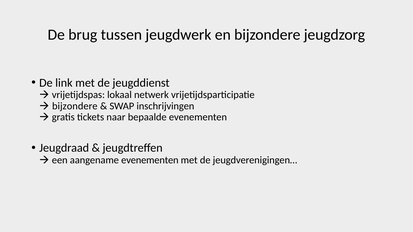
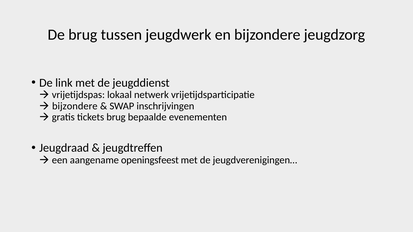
tickets naar: naar -> brug
aangename evenementen: evenementen -> openingsfeest
